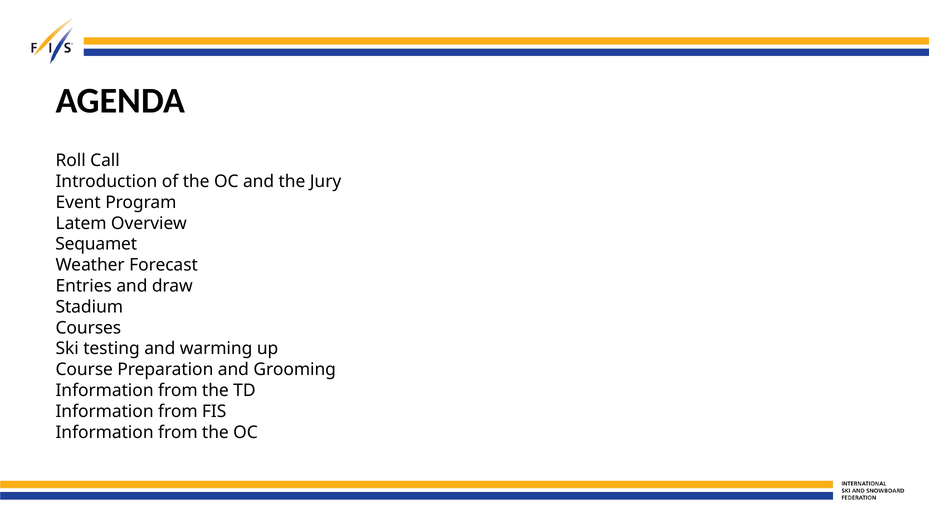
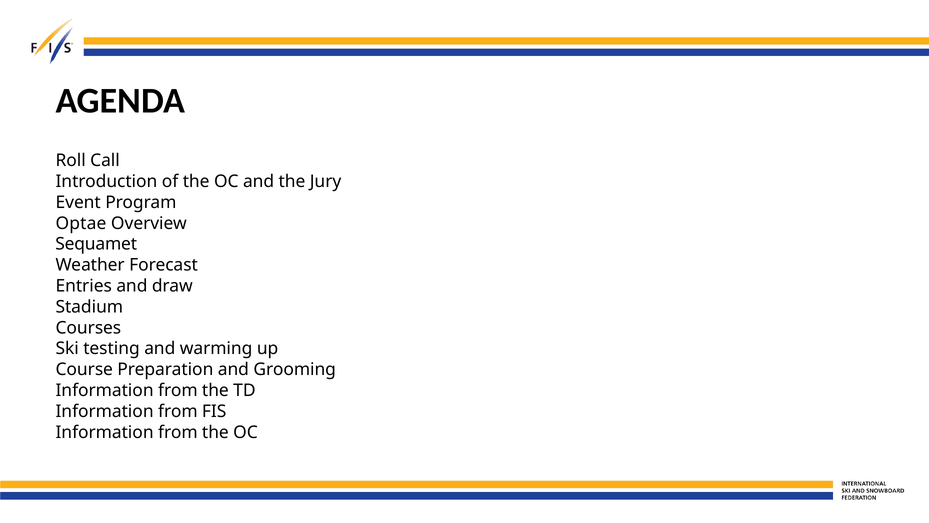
Latem: Latem -> Optae
